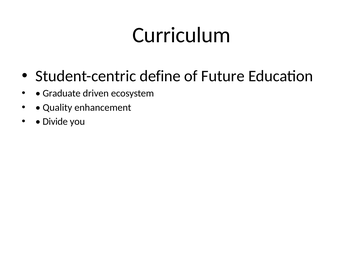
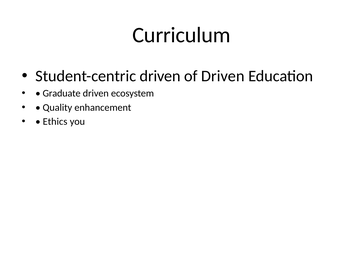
Student-centric define: define -> driven
of Future: Future -> Driven
Divide: Divide -> Ethics
